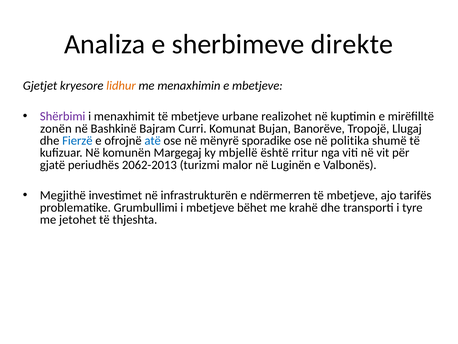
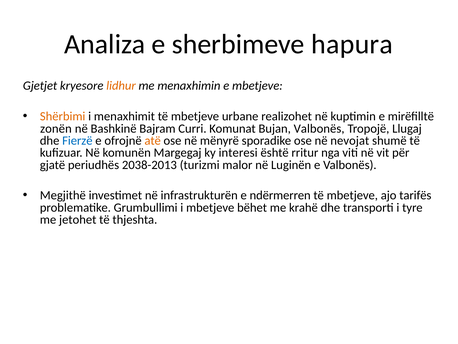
direkte: direkte -> hapura
Shërbimi colour: purple -> orange
Bujan Banorëve: Banorëve -> Valbonës
atë colour: blue -> orange
politika: politika -> nevojat
mbjellë: mbjellë -> interesi
2062-2013: 2062-2013 -> 2038-2013
